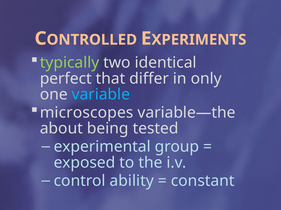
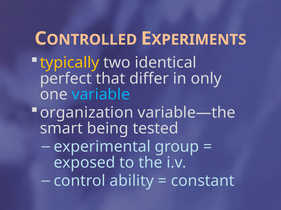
typically colour: light green -> yellow
microscopes: microscopes -> organization
about: about -> smart
